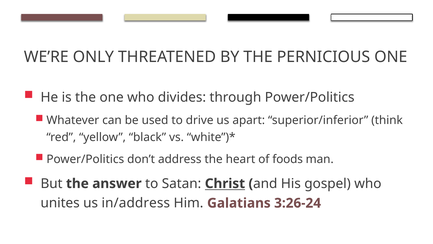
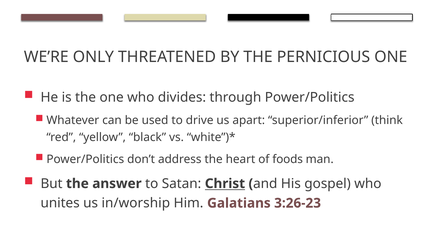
in/address: in/address -> in/worship
3:26-24: 3:26-24 -> 3:26-23
